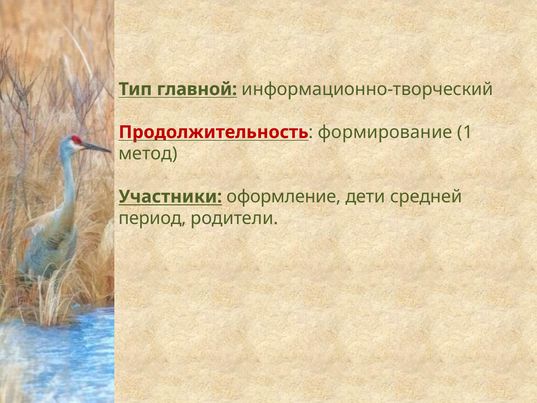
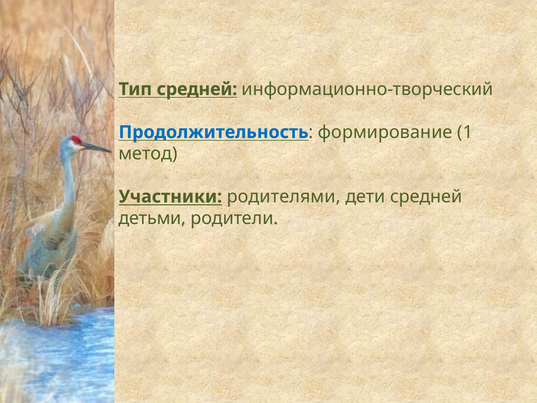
Тип главной: главной -> средней
Продолжительность colour: red -> blue
оформление: оформление -> родителями
период: период -> детьми
